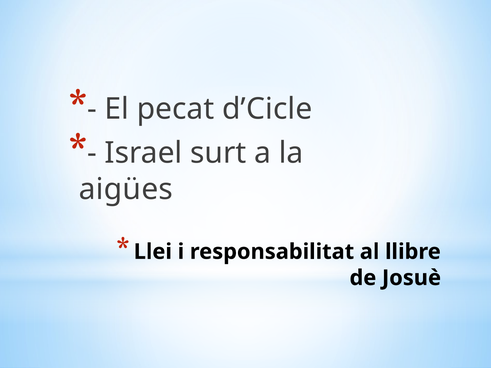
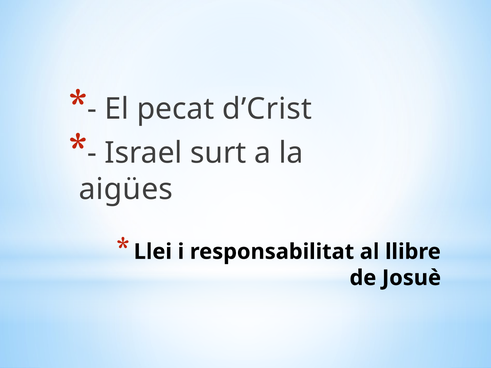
d’Cicle: d’Cicle -> d’Crist
